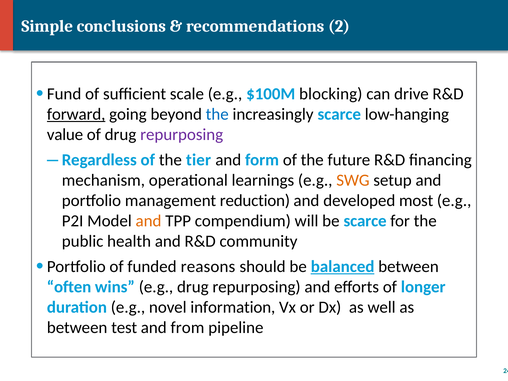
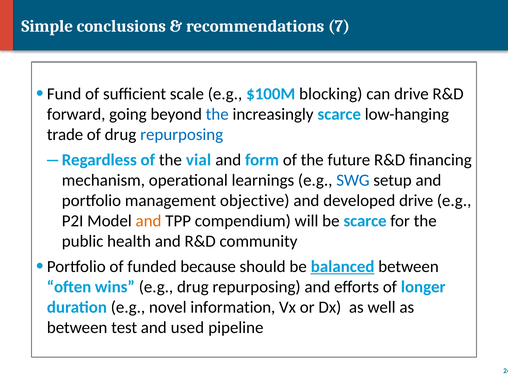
2: 2 -> 7
forward underline: present -> none
value: value -> trade
repurposing at (182, 135) colour: purple -> blue
tier: tier -> vial
SWG colour: orange -> blue
reduction: reduction -> objective
developed most: most -> drive
reasons: reasons -> because
from: from -> used
